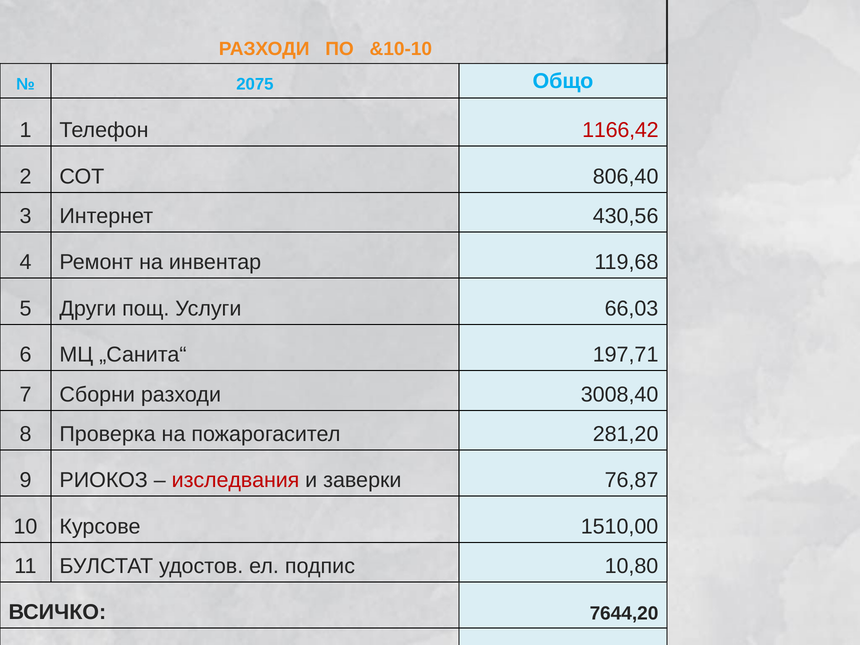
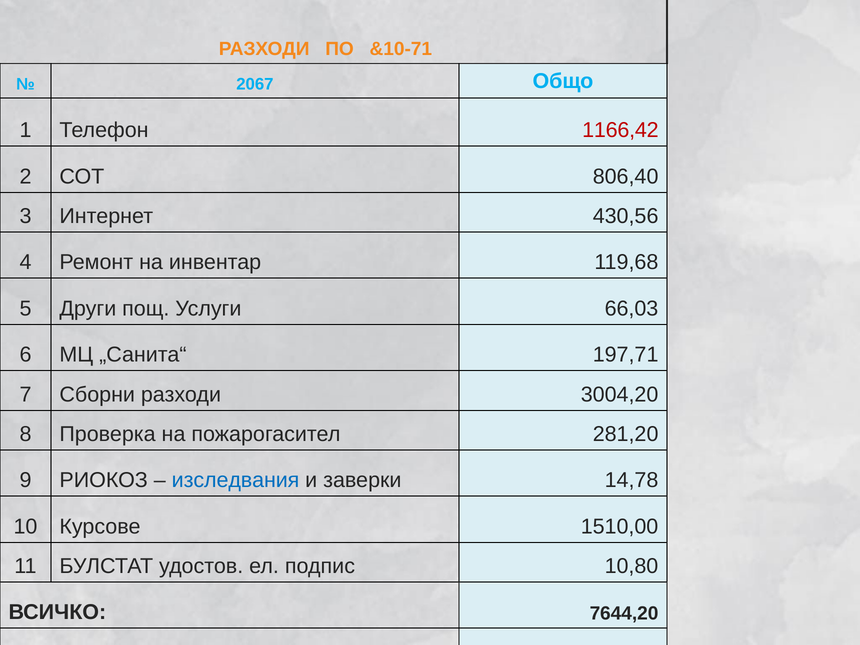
&10-10: &10-10 -> &10-71
2075: 2075 -> 2067
3008,40: 3008,40 -> 3004,20
изследвания colour: red -> blue
76,87: 76,87 -> 14,78
